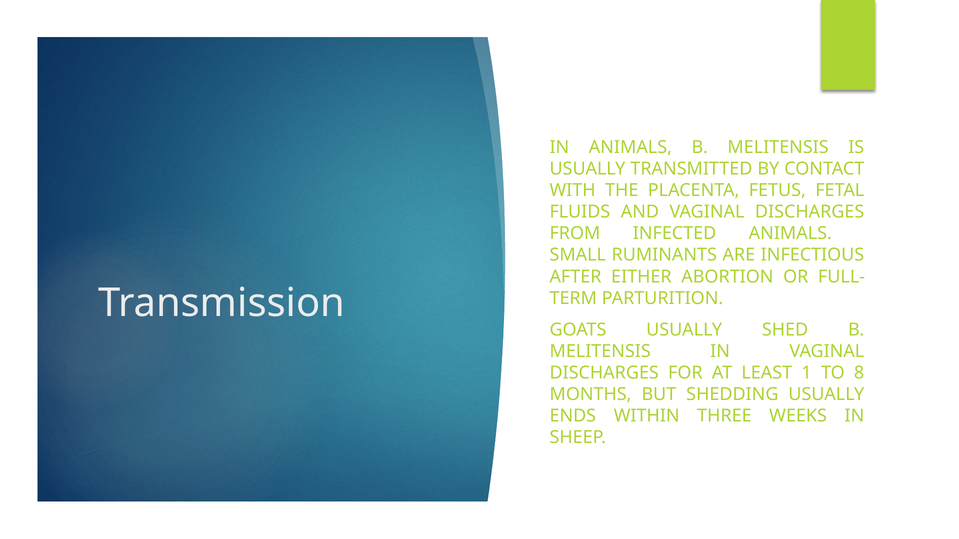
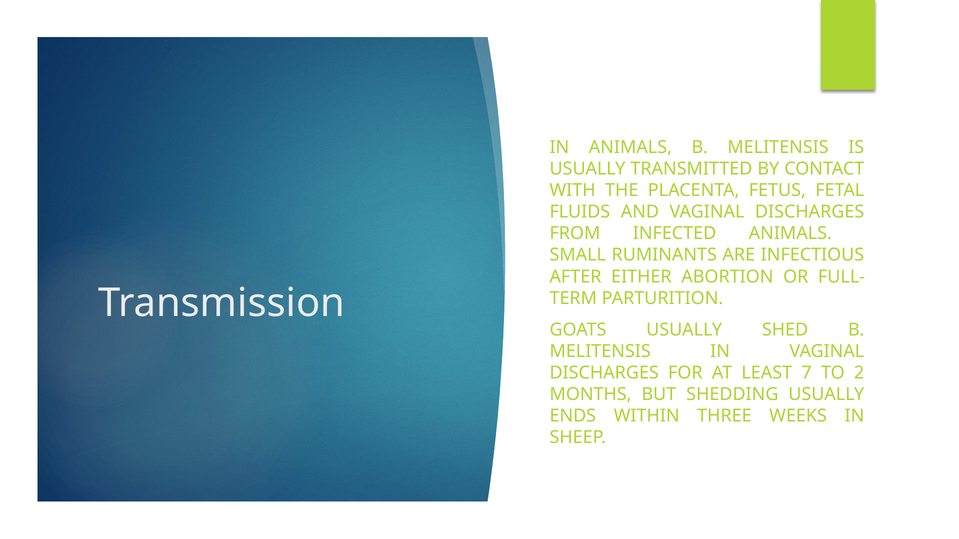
1: 1 -> 7
8: 8 -> 2
